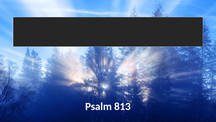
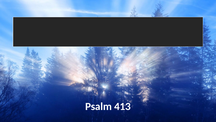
813: 813 -> 413
